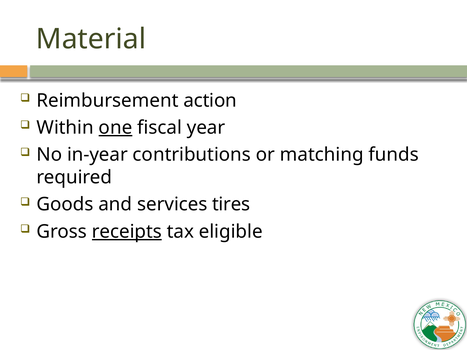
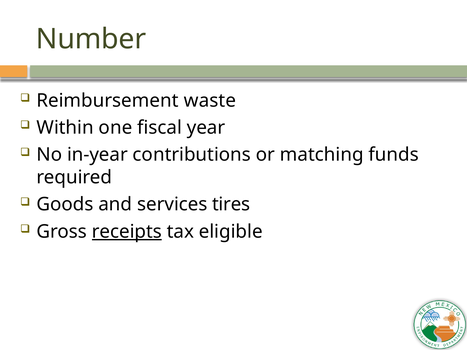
Material: Material -> Number
action: action -> waste
one underline: present -> none
